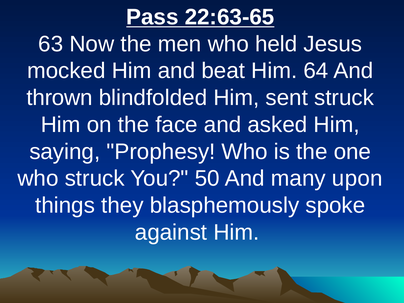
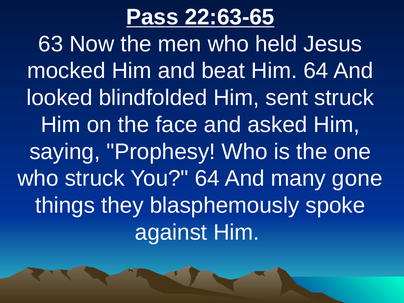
thrown: thrown -> looked
You 50: 50 -> 64
upon: upon -> gone
